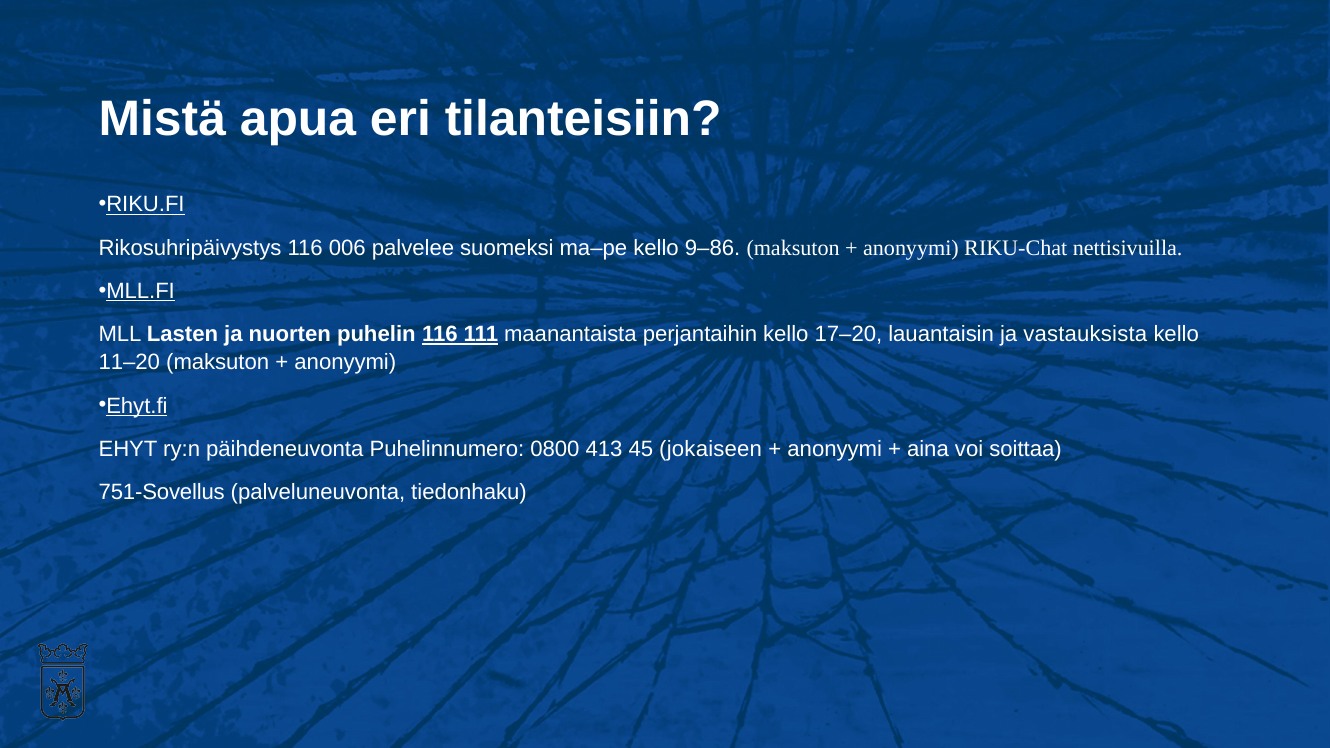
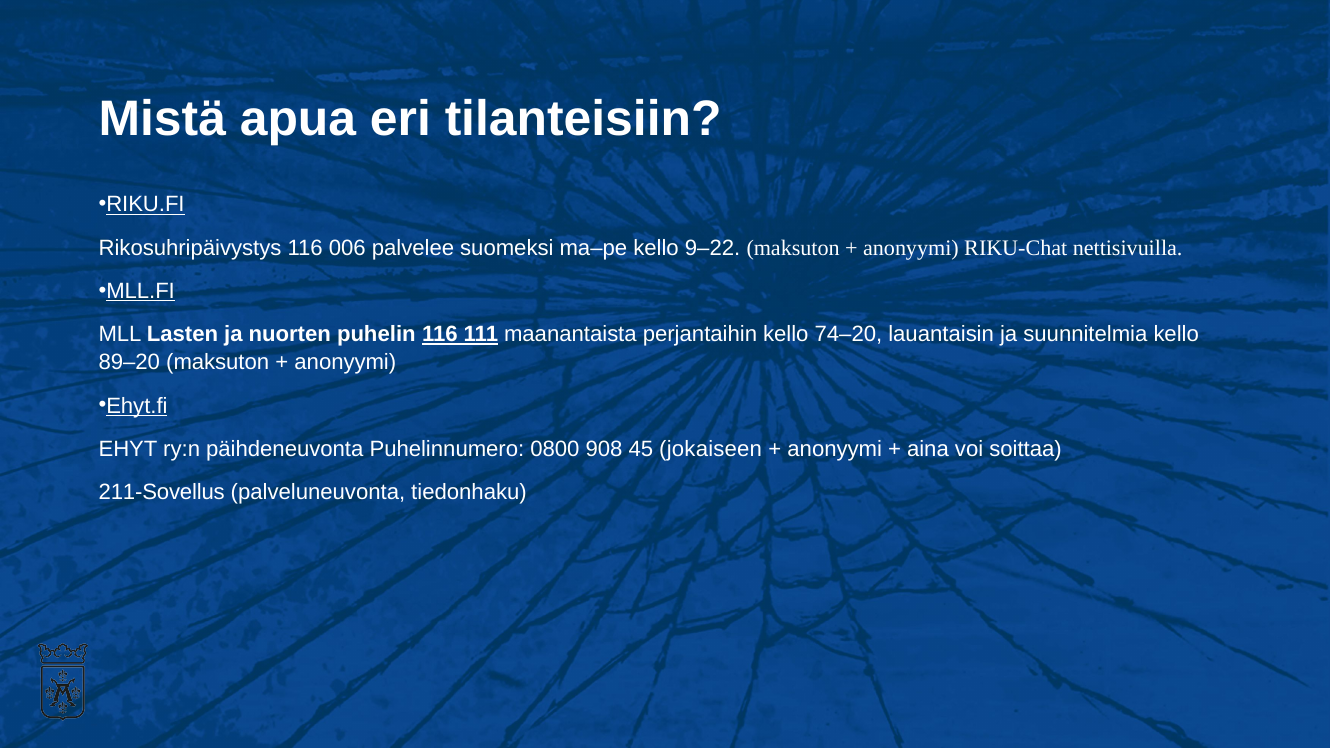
9–86: 9–86 -> 9–22
17–20: 17–20 -> 74–20
vastauksista: vastauksista -> suunnitelmia
11–20: 11–20 -> 89–20
413: 413 -> 908
751-Sovellus: 751-Sovellus -> 211-Sovellus
